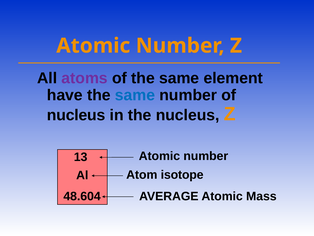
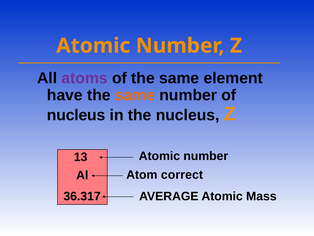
same at (135, 95) colour: blue -> orange
isotope: isotope -> correct
48.604: 48.604 -> 36.317
